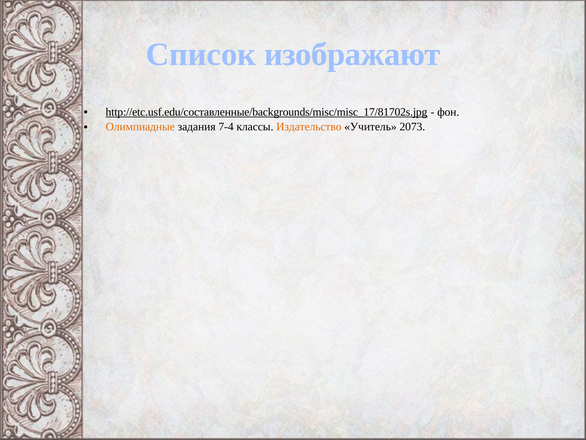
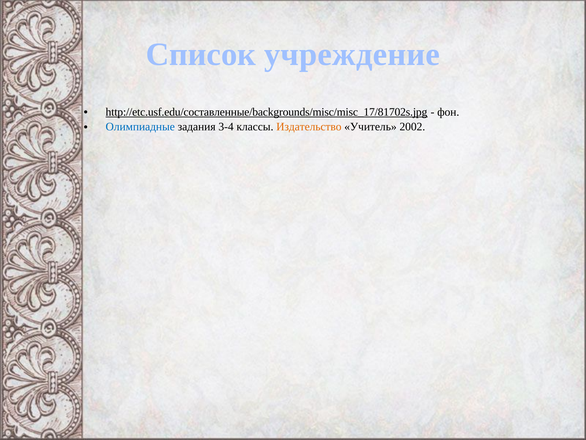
изображают: изображают -> учреждение
Олимпиадные colour: orange -> blue
7-4: 7-4 -> 3-4
2073: 2073 -> 2002
